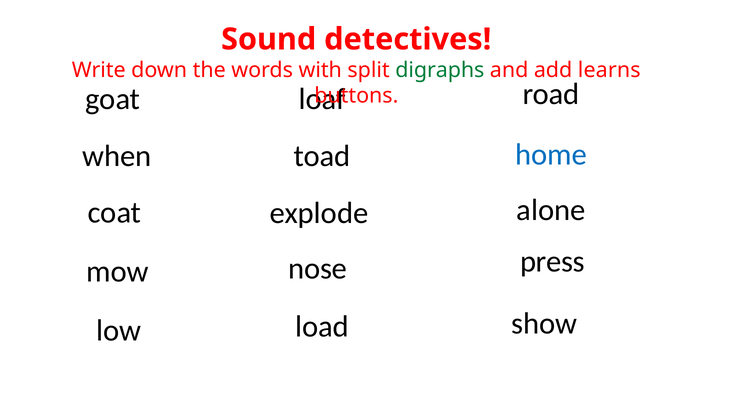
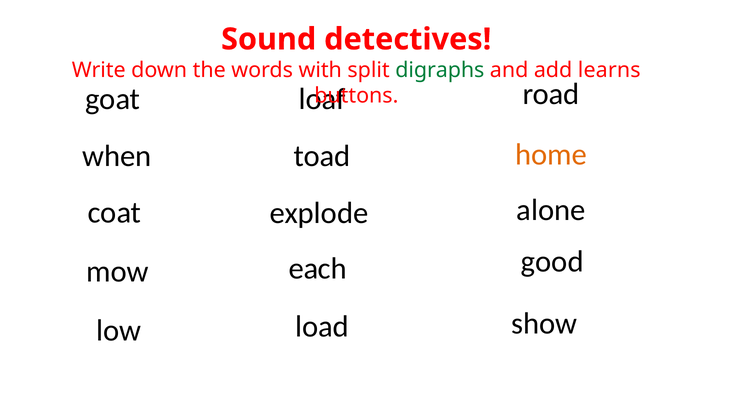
home colour: blue -> orange
press: press -> good
nose: nose -> each
